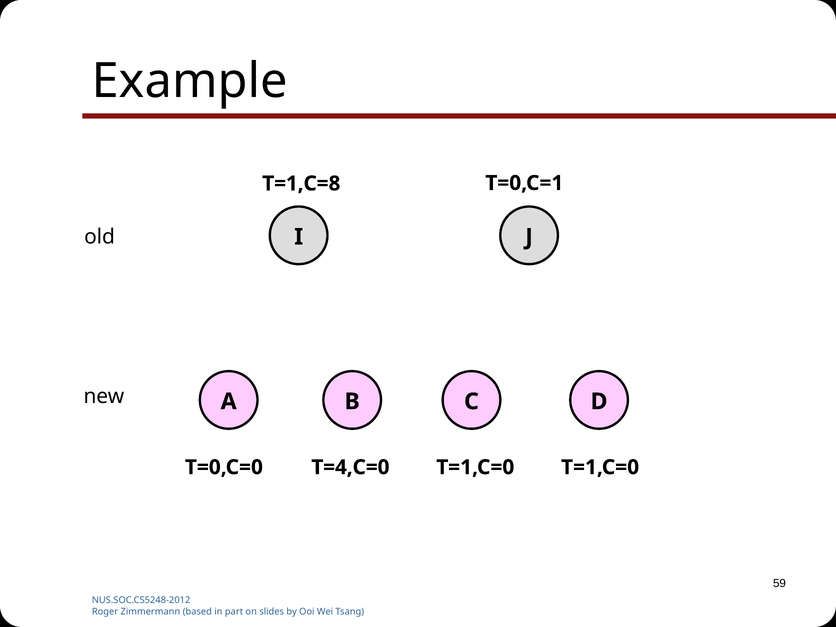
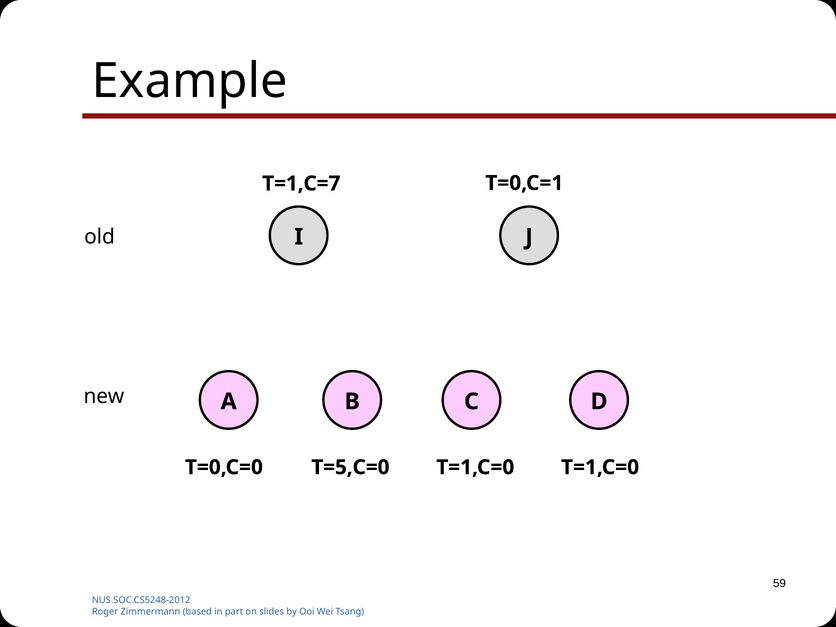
T=1,C=8: T=1,C=8 -> T=1,C=7
T=4,C=0: T=4,C=0 -> T=5,C=0
